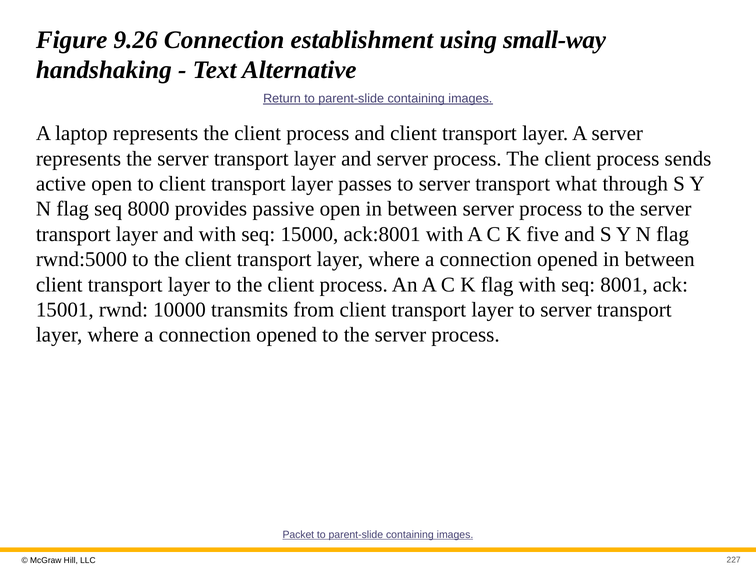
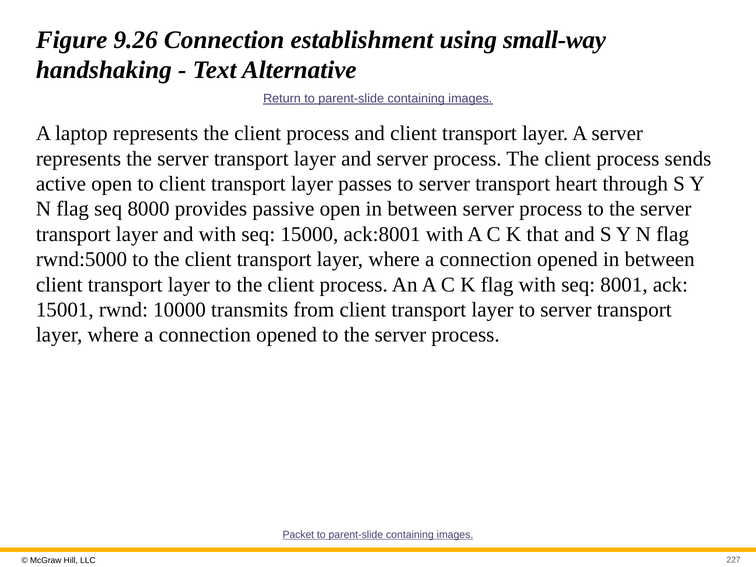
what: what -> heart
five: five -> that
